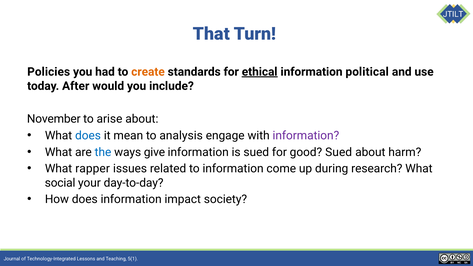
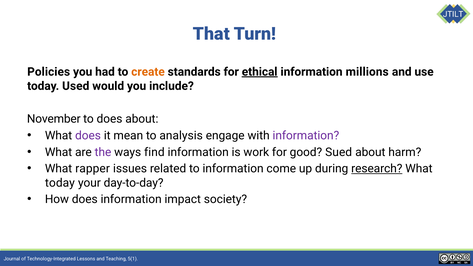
political: political -> millions
After: After -> Used
to arise: arise -> does
does at (88, 136) colour: blue -> purple
the colour: blue -> purple
give: give -> find
is sued: sued -> work
research underline: none -> present
social at (60, 183): social -> today
